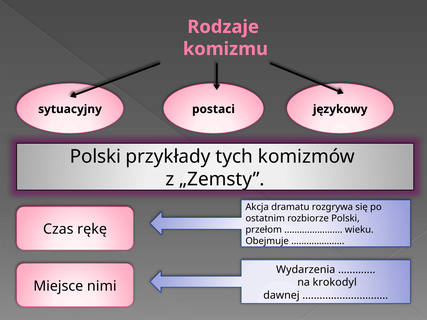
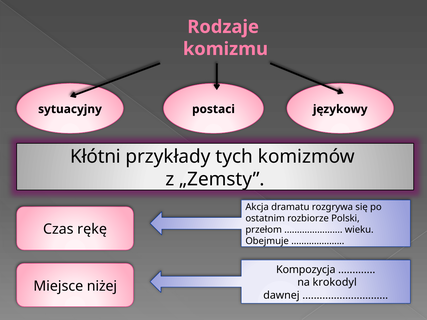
Polski at (95, 157): Polski -> Kłótni
Wydarzenia: Wydarzenia -> Kompozycja
nimi: nimi -> niżej
